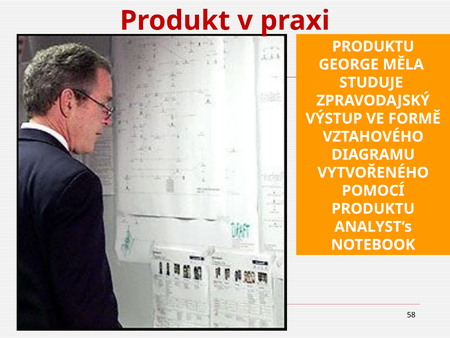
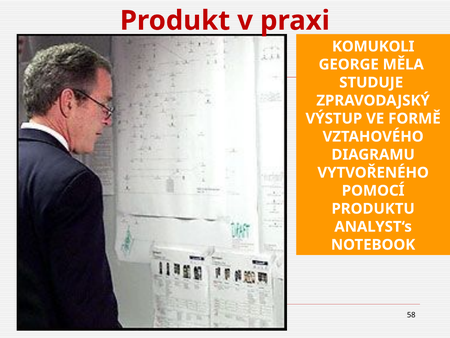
PRODUKTU at (373, 46): PRODUKTU -> KOMUKOLI
